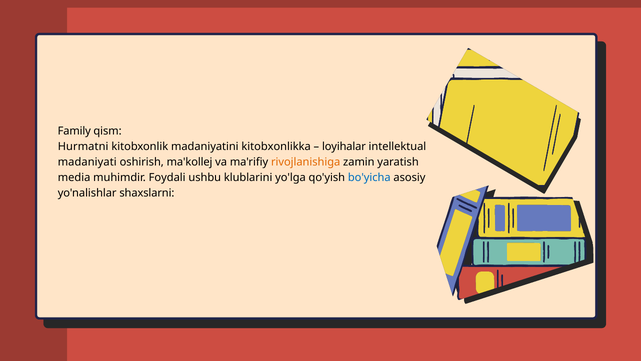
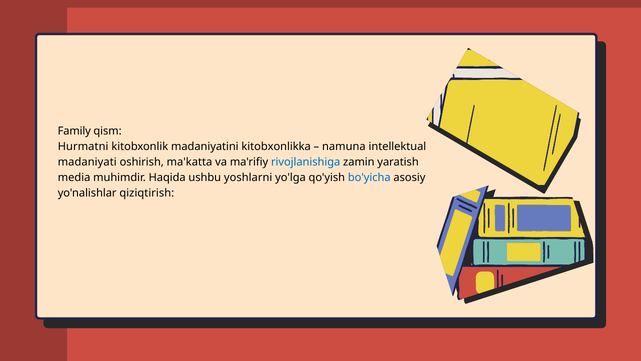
loyihalar: loyihalar -> namuna
ma'kollej: ma'kollej -> ma'katta
rivojlanishiga colour: orange -> blue
Foydali: Foydali -> Haqida
klublarini: klublarini -> yoshlarni
shaxslarni: shaxslarni -> qiziqtirish
